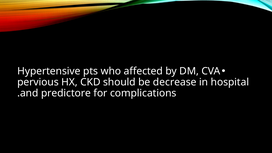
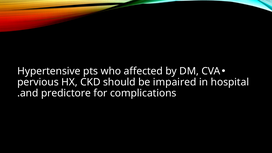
decrease: decrease -> impaired
